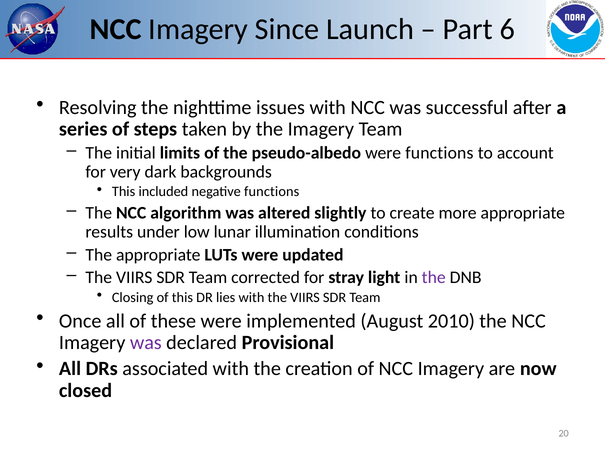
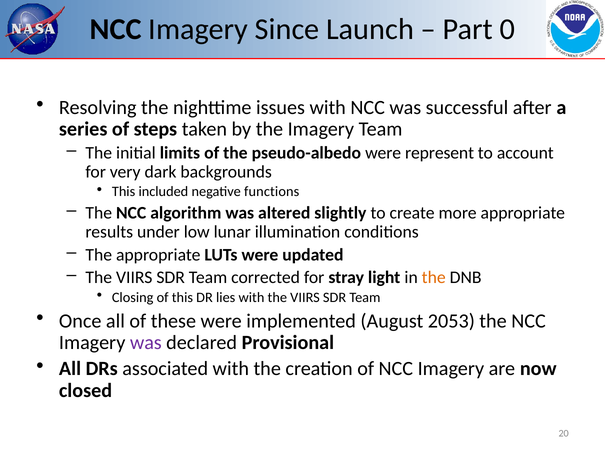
6: 6 -> 0
were functions: functions -> represent
the at (434, 277) colour: purple -> orange
2010: 2010 -> 2053
